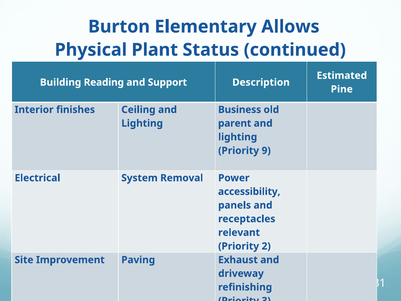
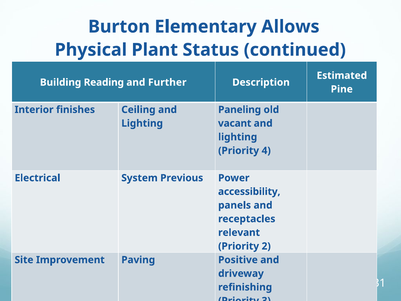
Support: Support -> Further
Business: Business -> Paneling
parent: parent -> vacant
9: 9 -> 4
Removal: Removal -> Previous
Exhaust: Exhaust -> Positive
